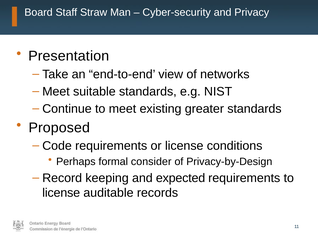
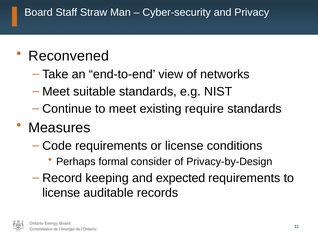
Presentation: Presentation -> Reconvened
greater: greater -> require
Proposed: Proposed -> Measures
